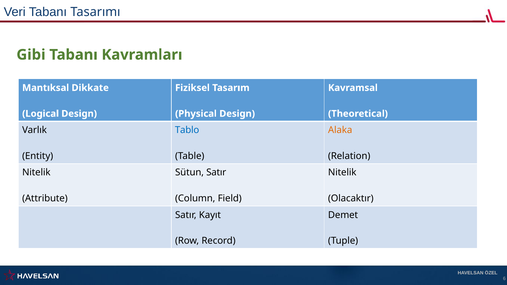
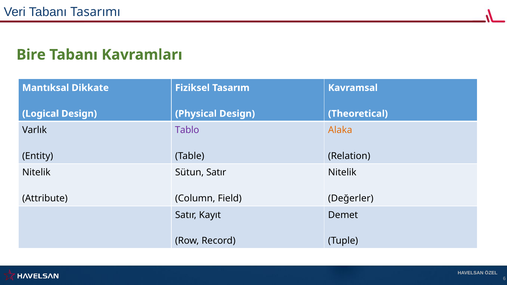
Gibi: Gibi -> Bire
Tablo colour: blue -> purple
Olacaktır: Olacaktır -> Değerler
